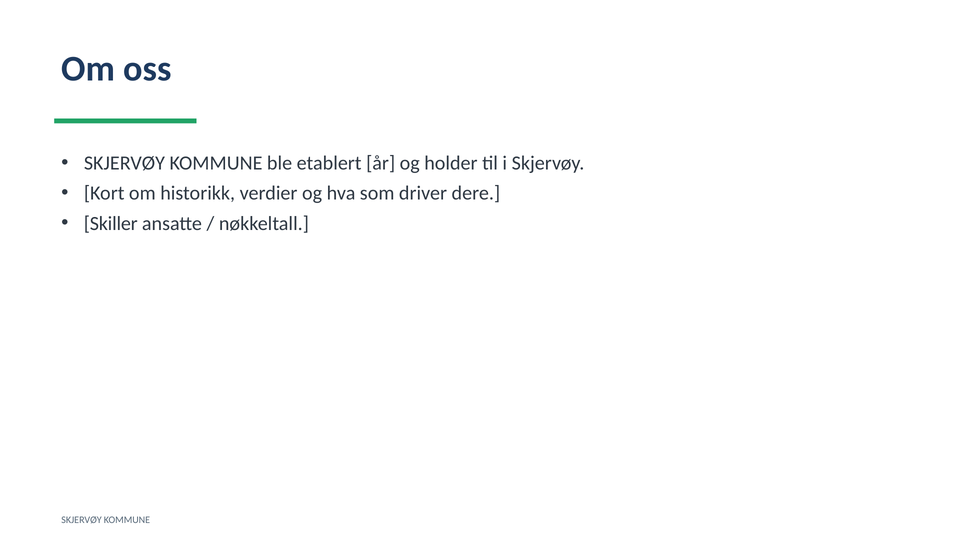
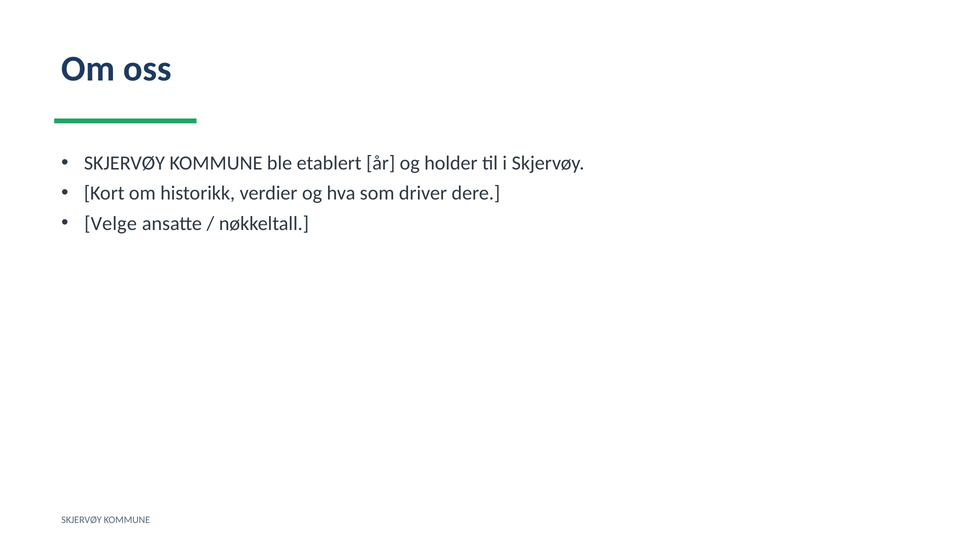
Skiller: Skiller -> Velge
